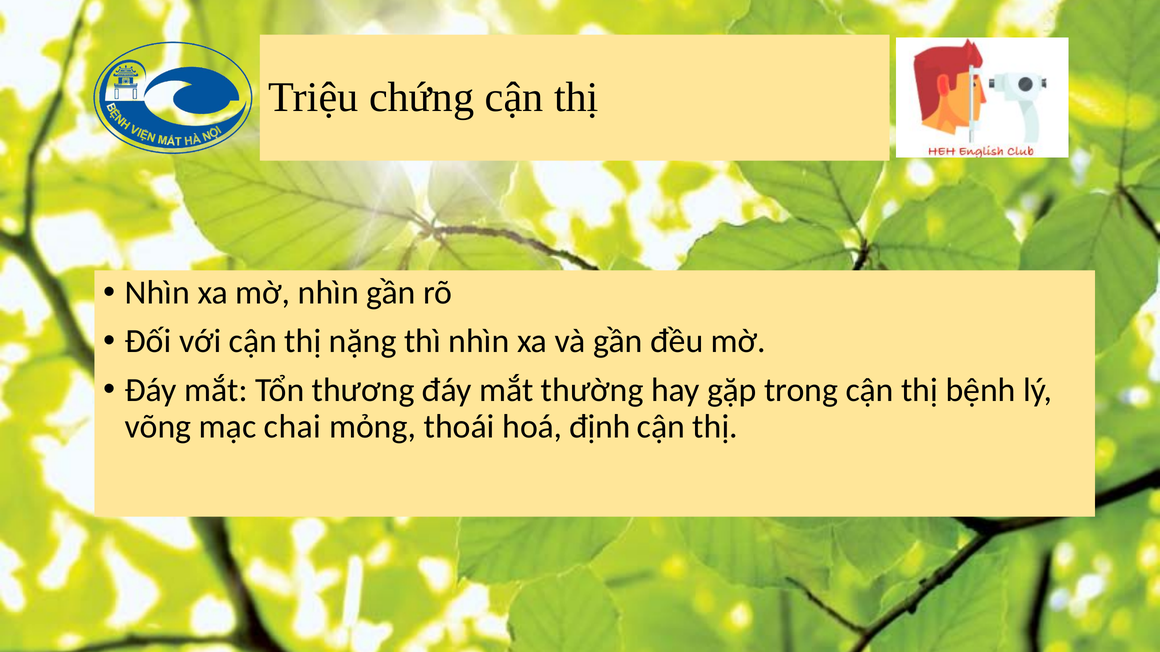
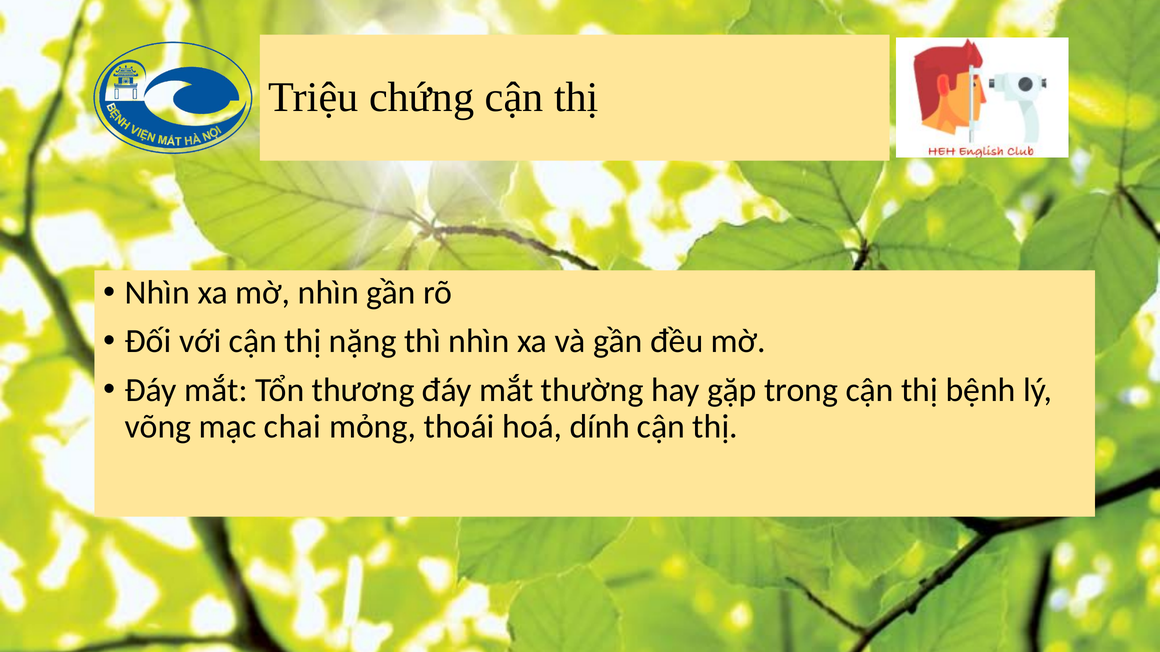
định: định -> dính
